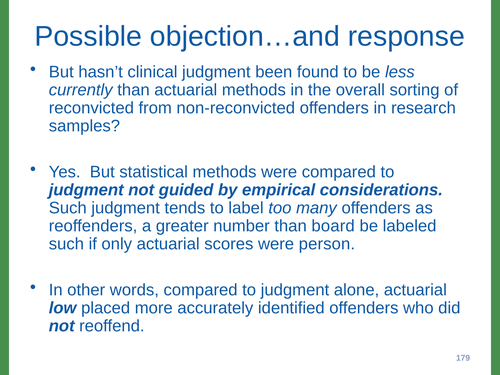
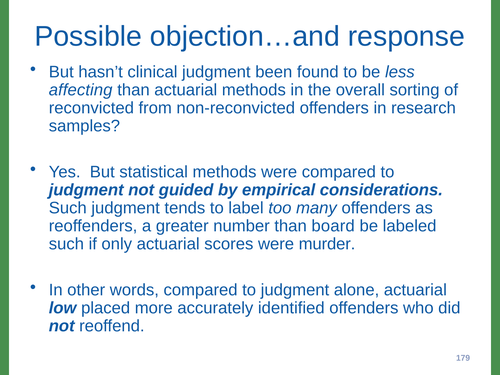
currently: currently -> affecting
person: person -> murder
